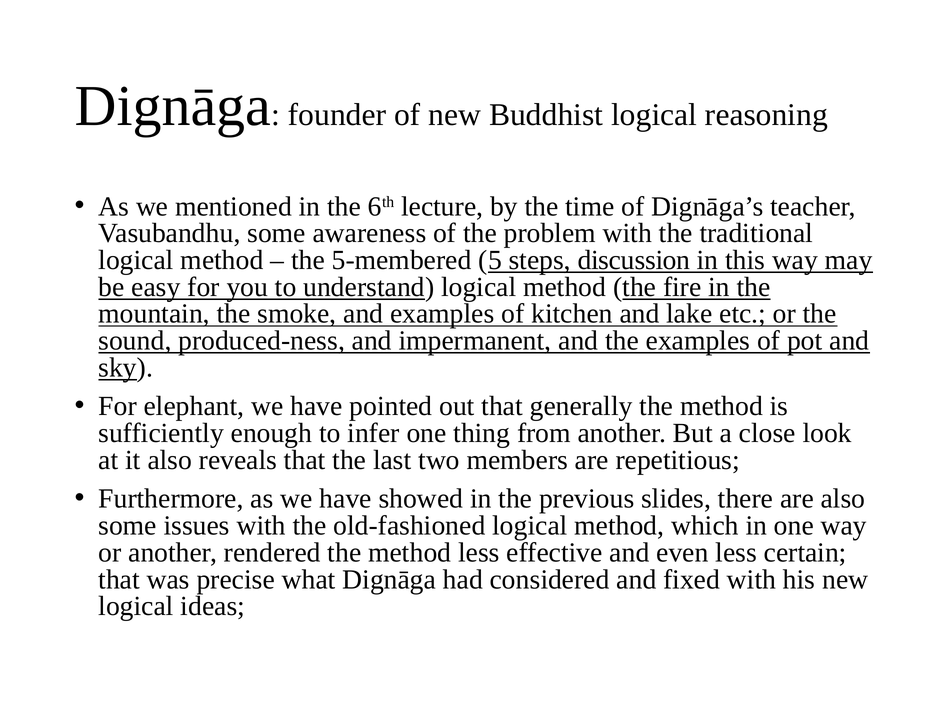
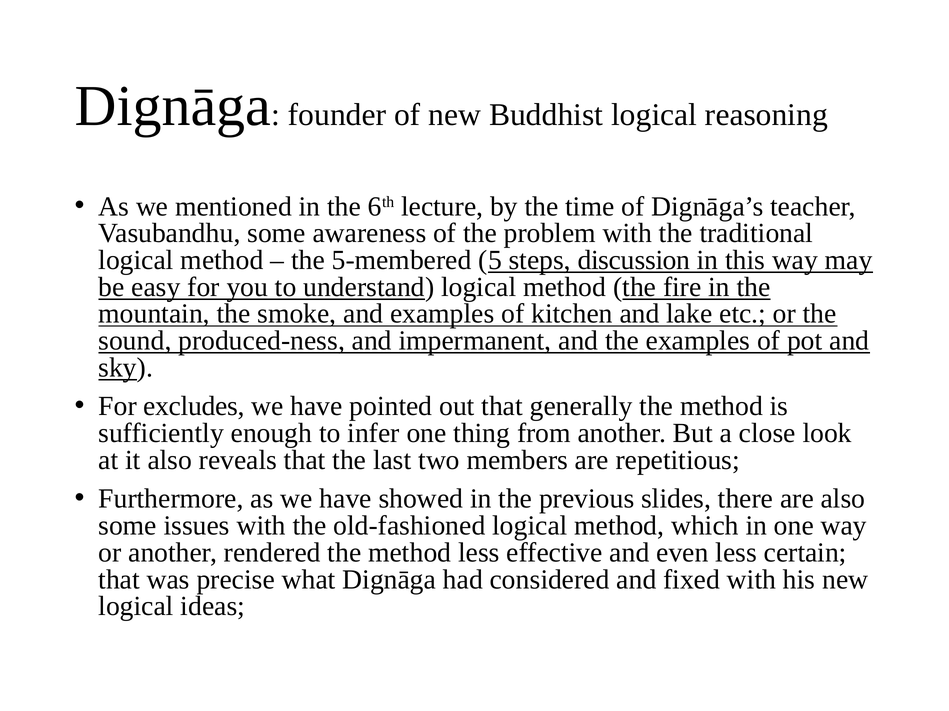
elephant: elephant -> excludes
